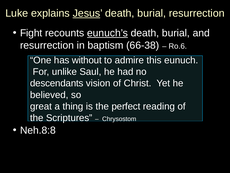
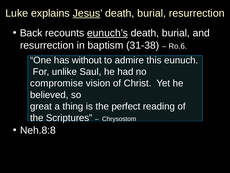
Fight: Fight -> Back
66-38: 66-38 -> 31-38
descendants: descendants -> compromise
